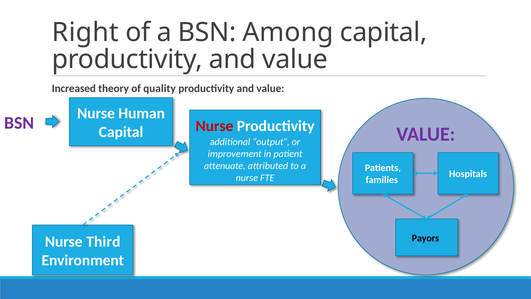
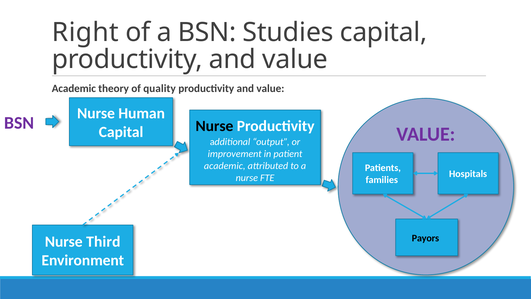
Among: Among -> Studies
Increased at (74, 88): Increased -> Academic
Nurse at (214, 126) colour: red -> black
attenuate at (225, 166): attenuate -> academic
